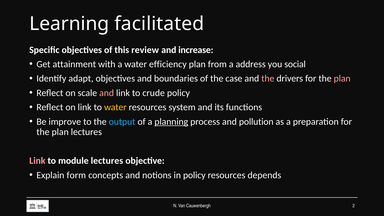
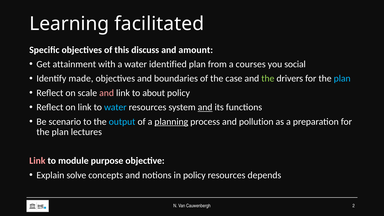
review: review -> discuss
increase: increase -> amount
efficiency: efficiency -> identified
address: address -> courses
adapt: adapt -> made
the at (268, 79) colour: pink -> light green
plan at (342, 79) colour: pink -> light blue
crude: crude -> about
water at (115, 107) colour: yellow -> light blue
and at (205, 107) underline: none -> present
improve: improve -> scenario
module lectures: lectures -> purpose
form: form -> solve
